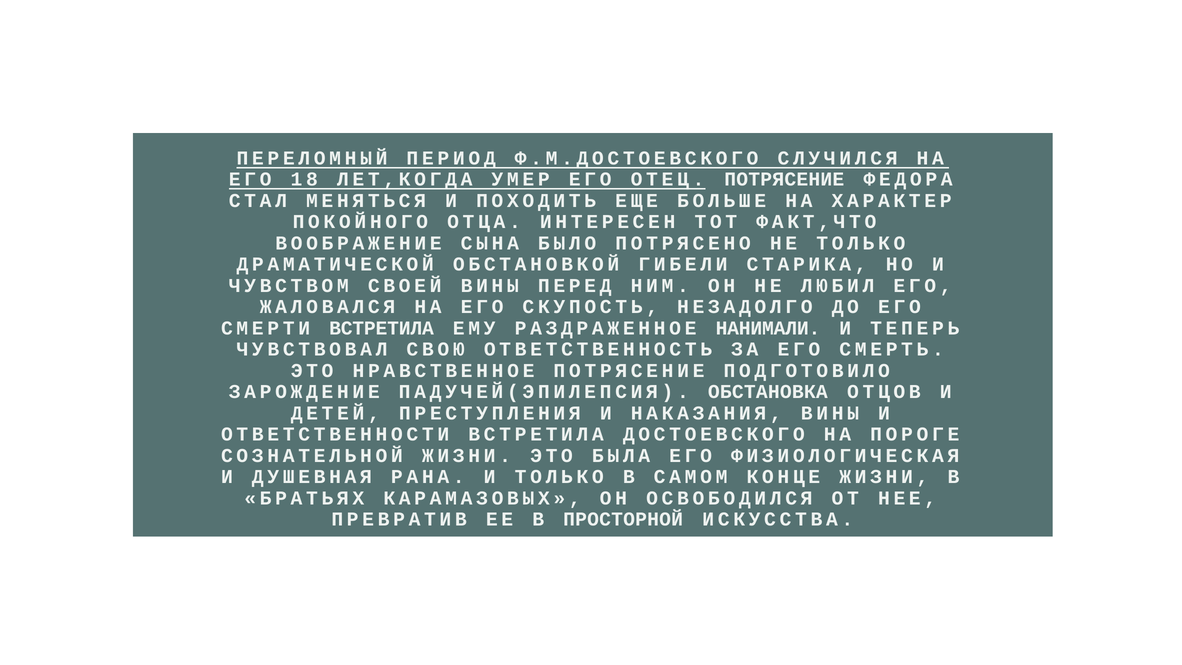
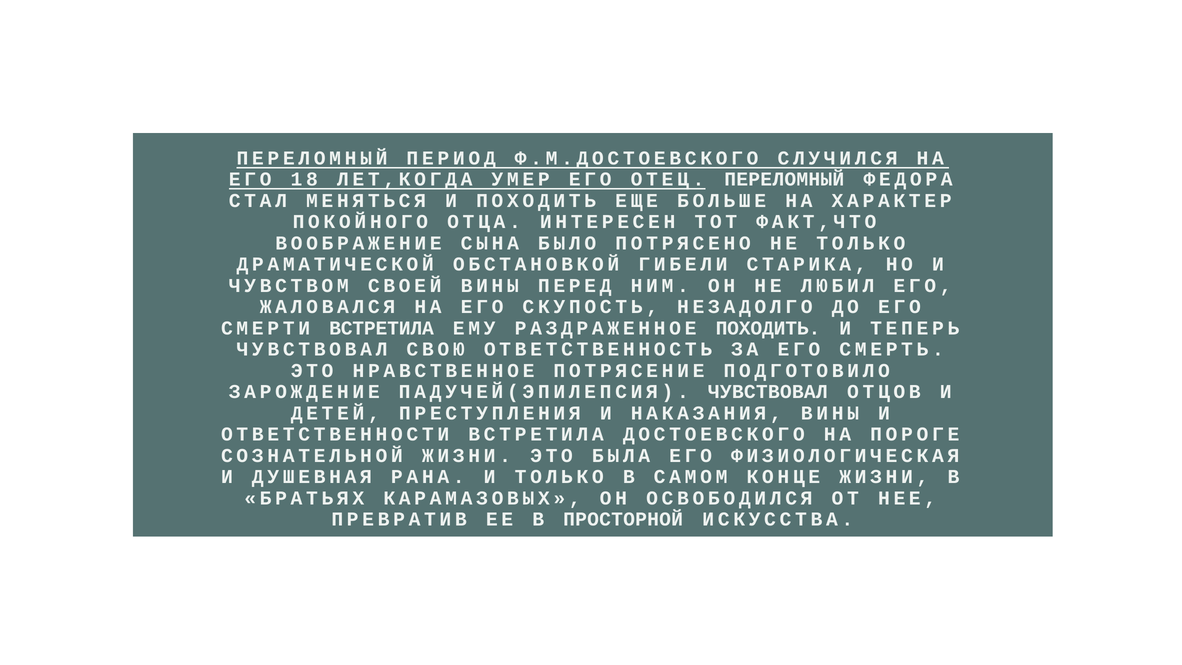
ОТЕЦ ПОТРЯСЕНИЕ: ПОТРЯСЕНИЕ -> ПЕРЕЛОМНЫЙ
РАЗДРАЖЕННОЕ НАНИМАЛИ: НАНИМАЛИ -> ПОХОДИТЬ
ПАДУЧЕЙ(ЭПИЛЕПСИЯ ОБСТАНОВКА: ОБСТАНОВКА -> ЧУВСТВОВАЛ
